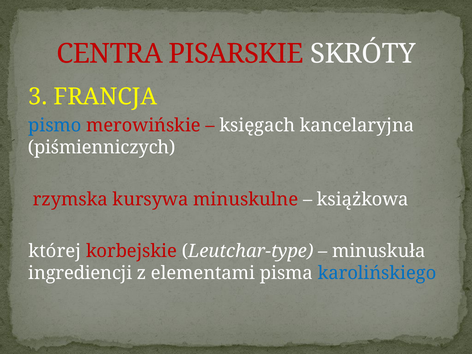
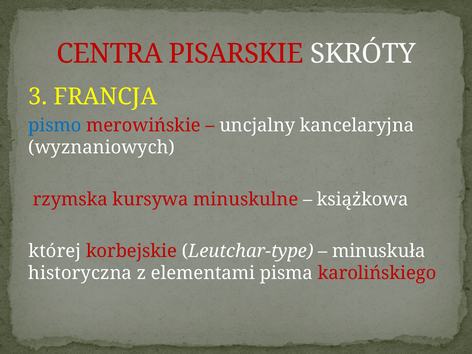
księgach: księgach -> uncjalny
piśmienniczych: piśmienniczych -> wyznaniowych
ingrediencji: ingrediencji -> historyczna
karolińskiego colour: blue -> red
